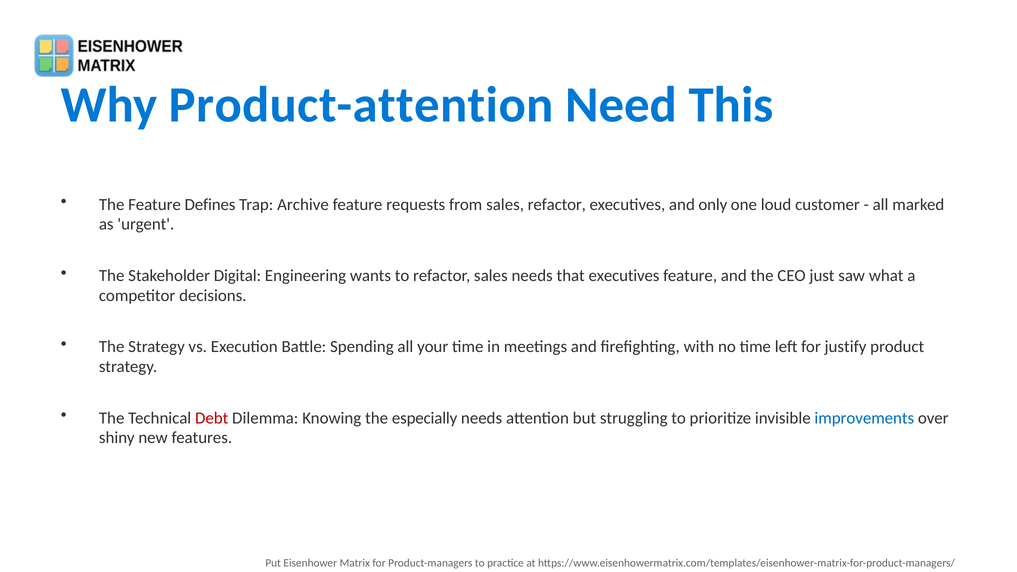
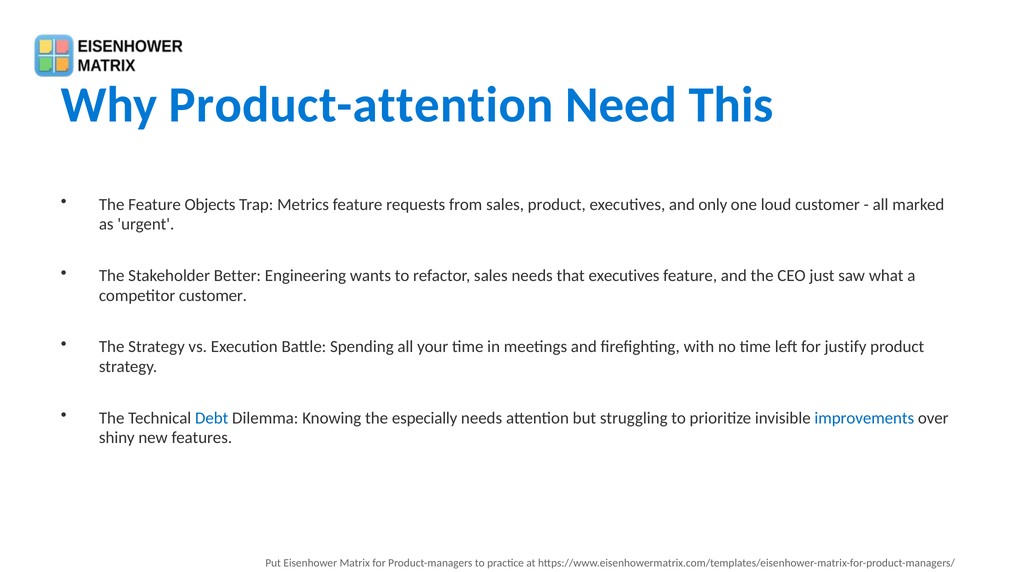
Defines: Defines -> Objects
Archive: Archive -> Metrics
sales refactor: refactor -> product
Digital: Digital -> Better
competitor decisions: decisions -> customer
Debt colour: red -> blue
